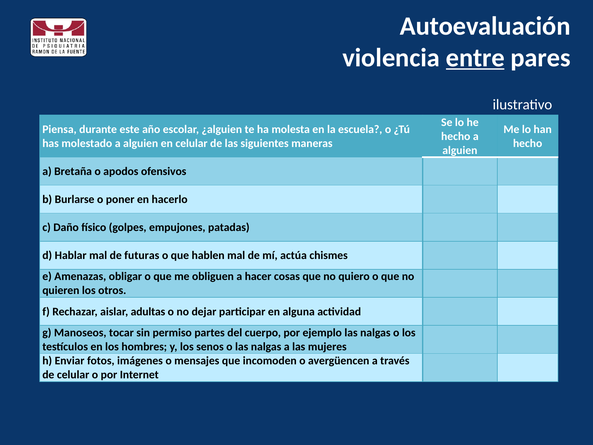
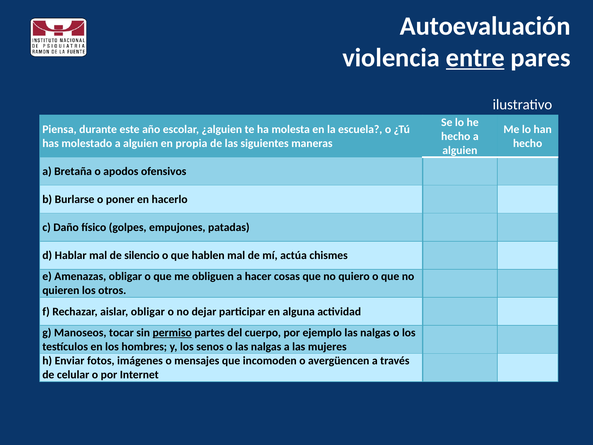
en celular: celular -> propia
futuras: futuras -> silencio
aislar adultas: adultas -> obligar
permiso underline: none -> present
